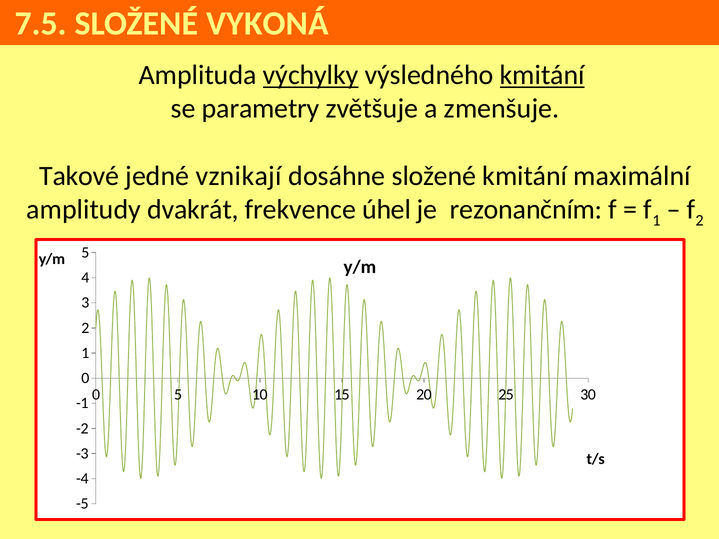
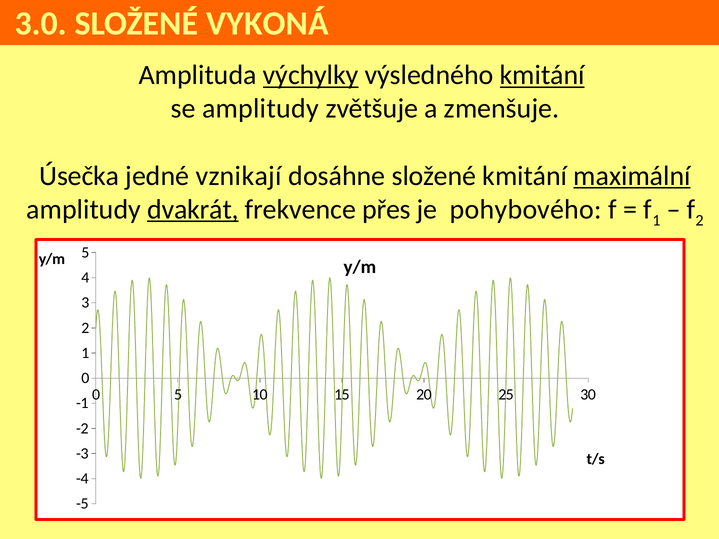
7.5: 7.5 -> 3.0
se parametry: parametry -> amplitudy
Takové: Takové -> Úsečka
maximální underline: none -> present
dvakrát underline: none -> present
úhel: úhel -> přes
rezonančním: rezonančním -> pohybového
